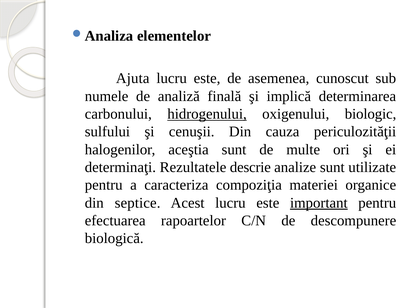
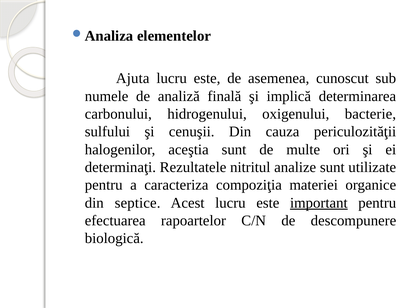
hidrogenului underline: present -> none
biologic: biologic -> bacterie
descrie: descrie -> nitritul
